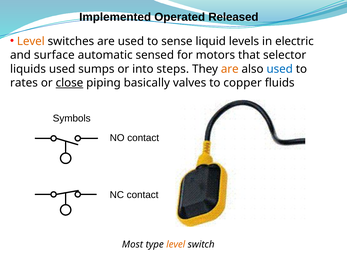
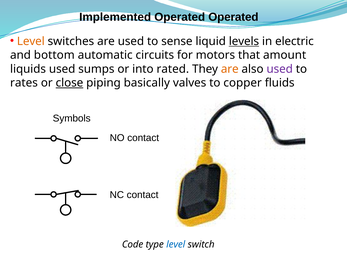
Operated Released: Released -> Operated
levels underline: none -> present
surface: surface -> bottom
sensed: sensed -> circuits
selector: selector -> amount
steps: steps -> rated
used at (280, 69) colour: blue -> purple
Most: Most -> Code
level at (176, 245) colour: orange -> blue
